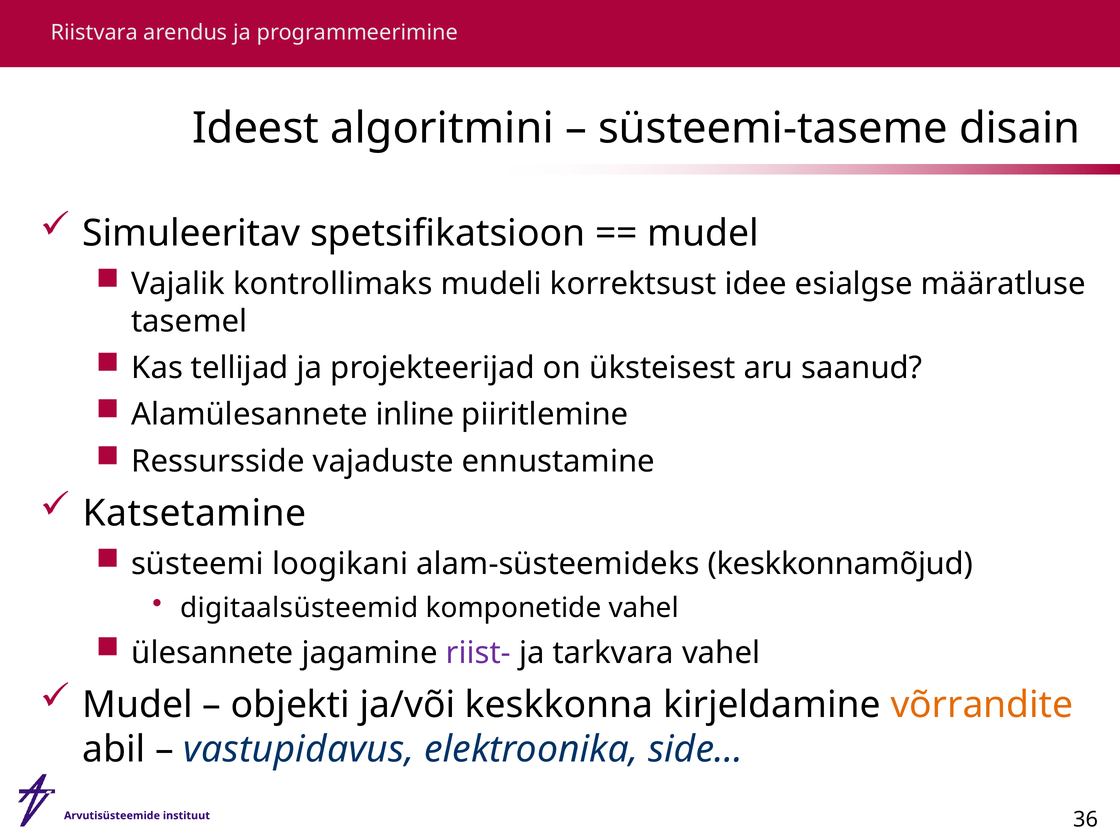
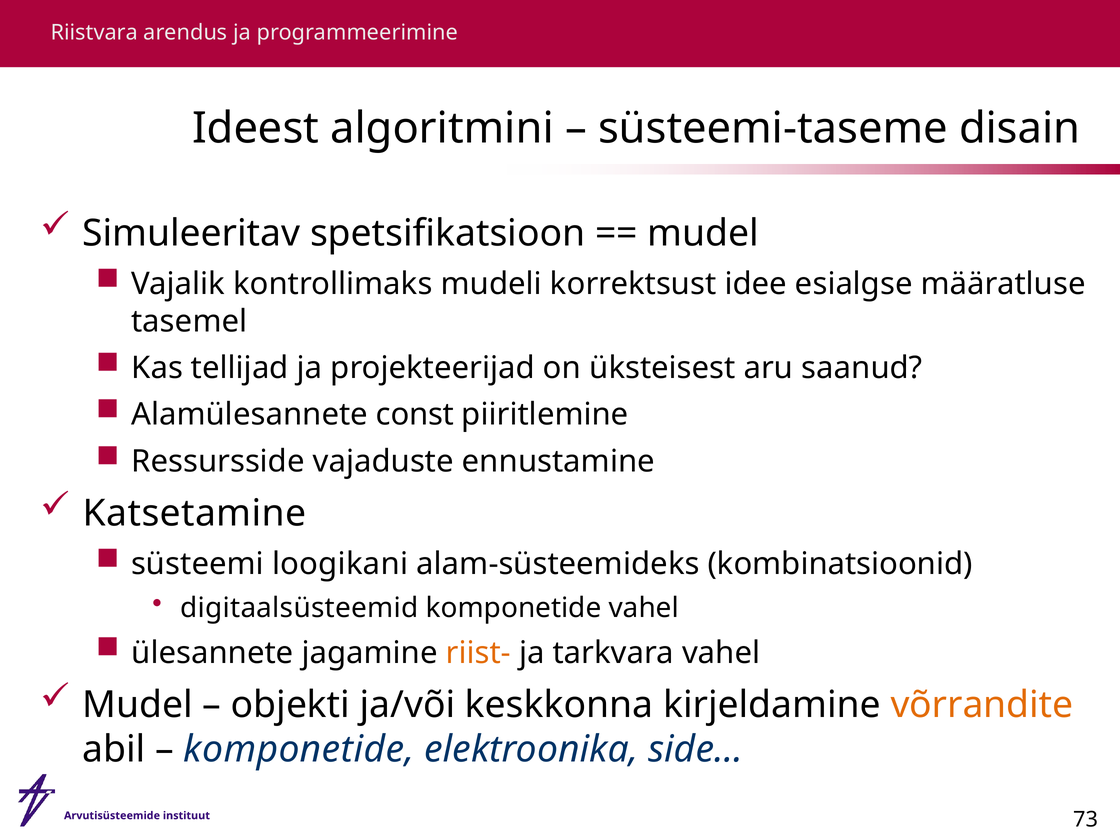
inline: inline -> const
keskkonnamõjud: keskkonnamõjud -> kombinatsioonid
riist- colour: purple -> orange
vastupidavus at (299, 750): vastupidavus -> komponetide
36: 36 -> 73
